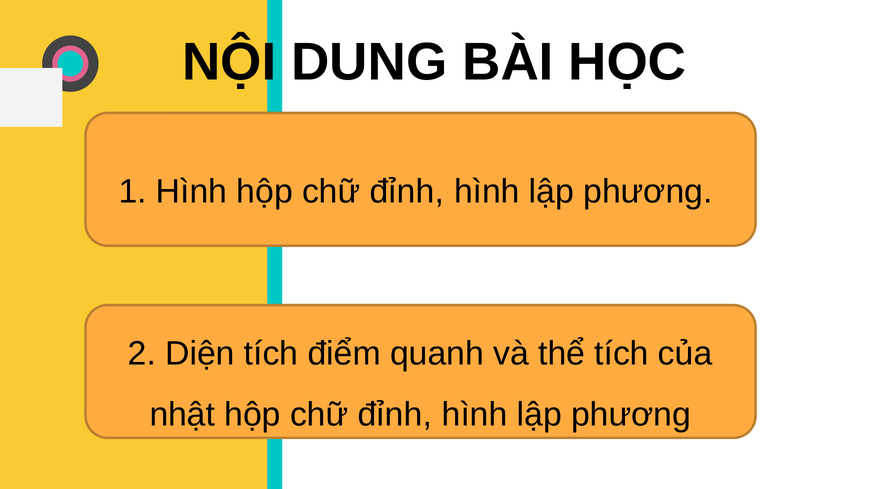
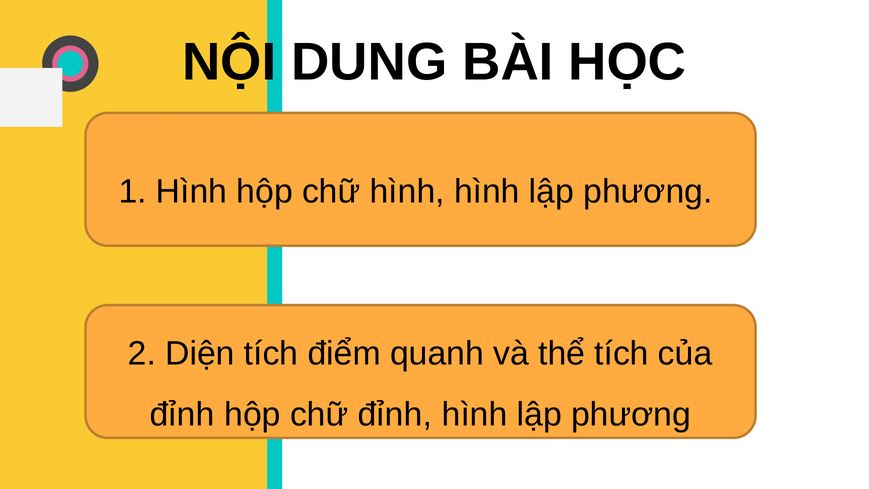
Hình hộp chữ đỉnh: đỉnh -> hình
nhật at (182, 414): nhật -> đỉnh
